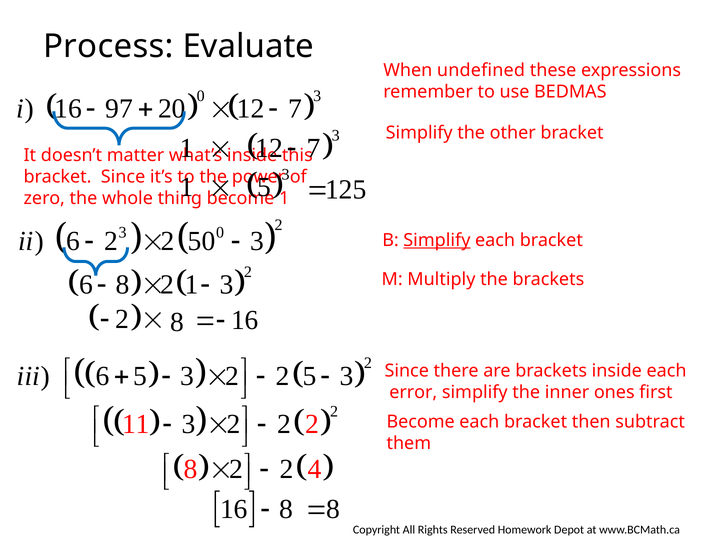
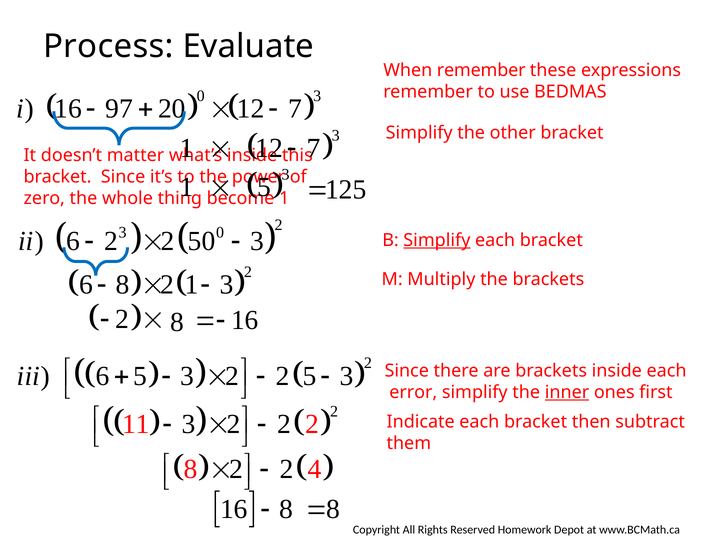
When undefined: undefined -> remember
inner underline: none -> present
Become at (421, 422): Become -> Indicate
